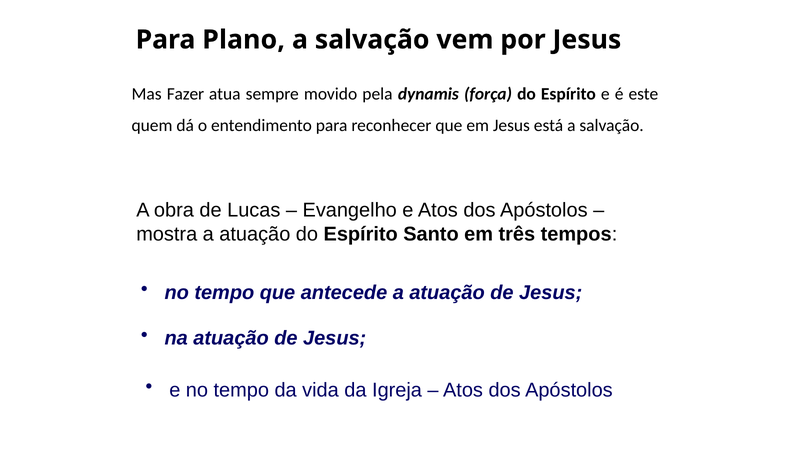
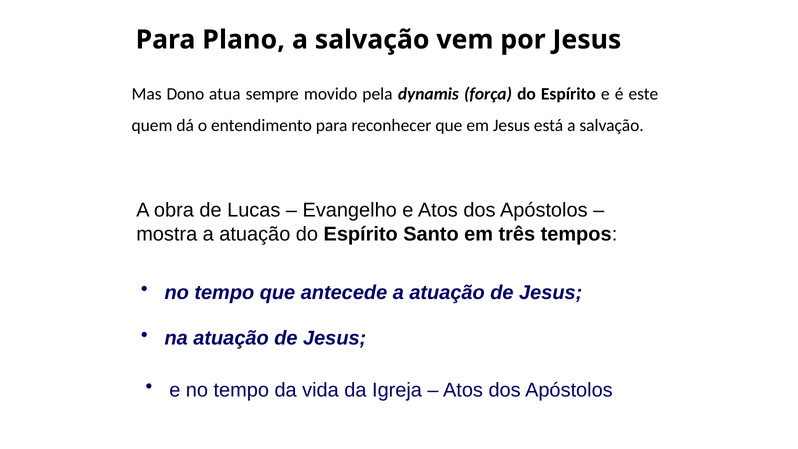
Fazer: Fazer -> Dono
